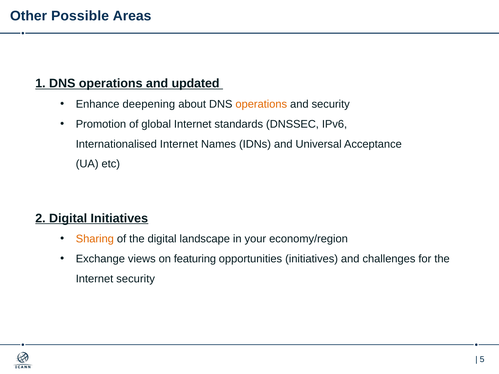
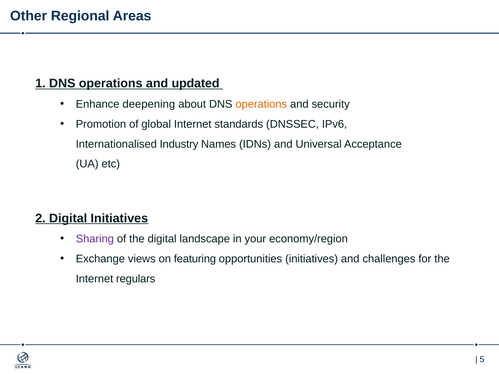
Possible: Possible -> Regional
Internationalised Internet: Internet -> Industry
Sharing colour: orange -> purple
Internet security: security -> regulars
